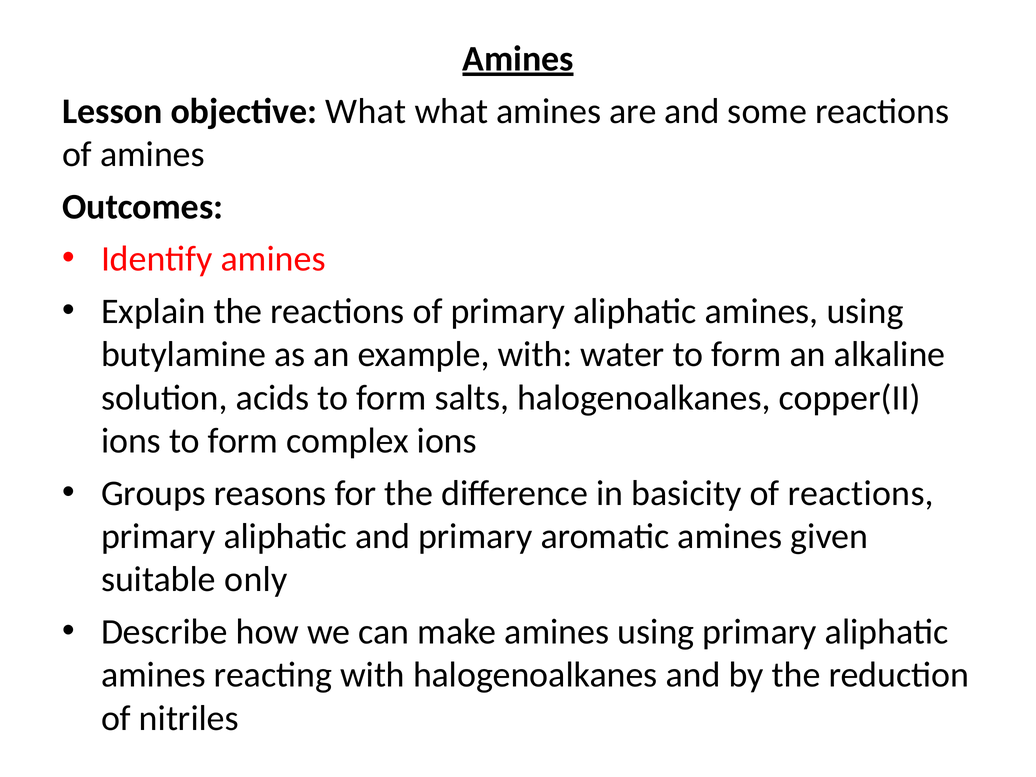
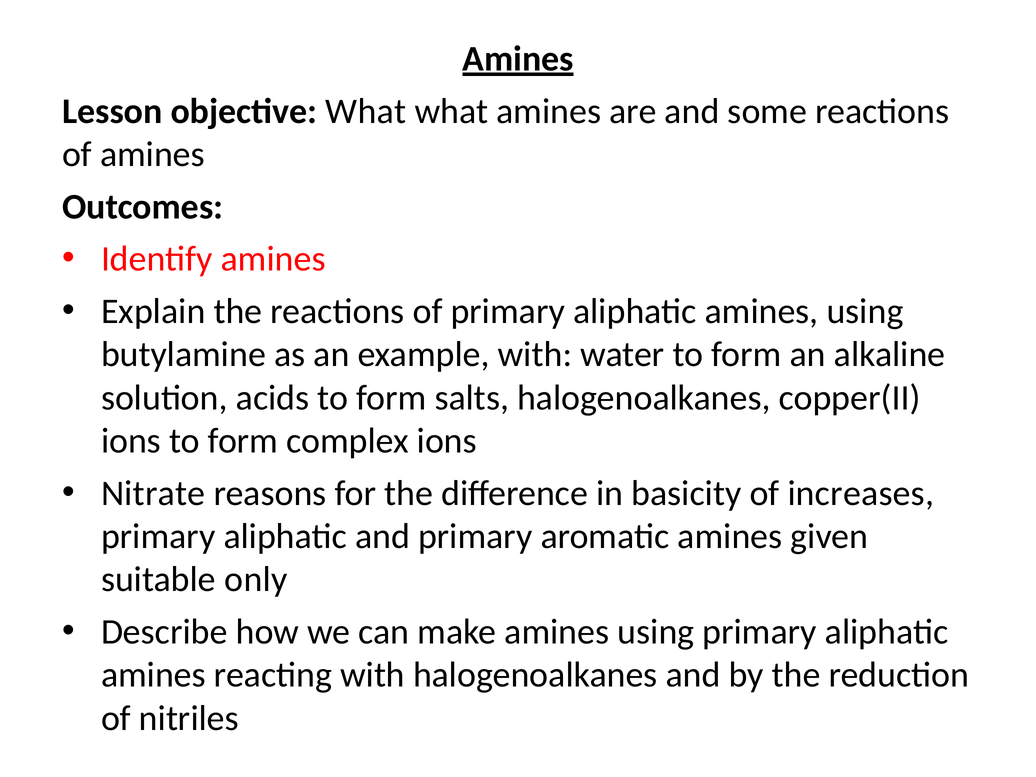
Groups: Groups -> Nitrate
of reactions: reactions -> increases
